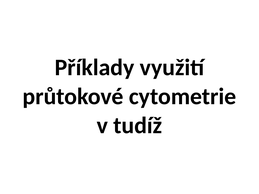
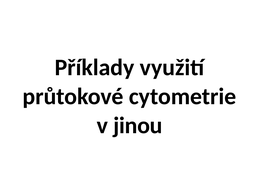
tudíž: tudíž -> jinou
